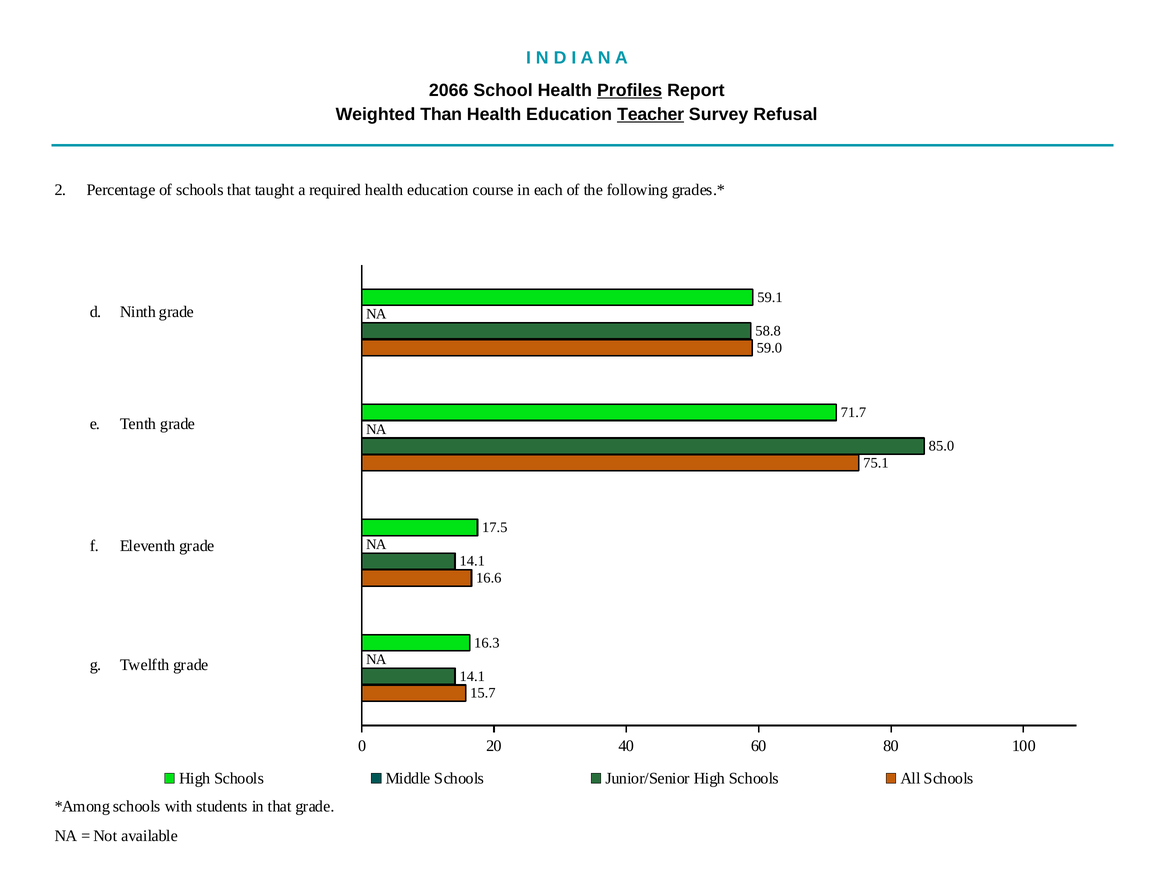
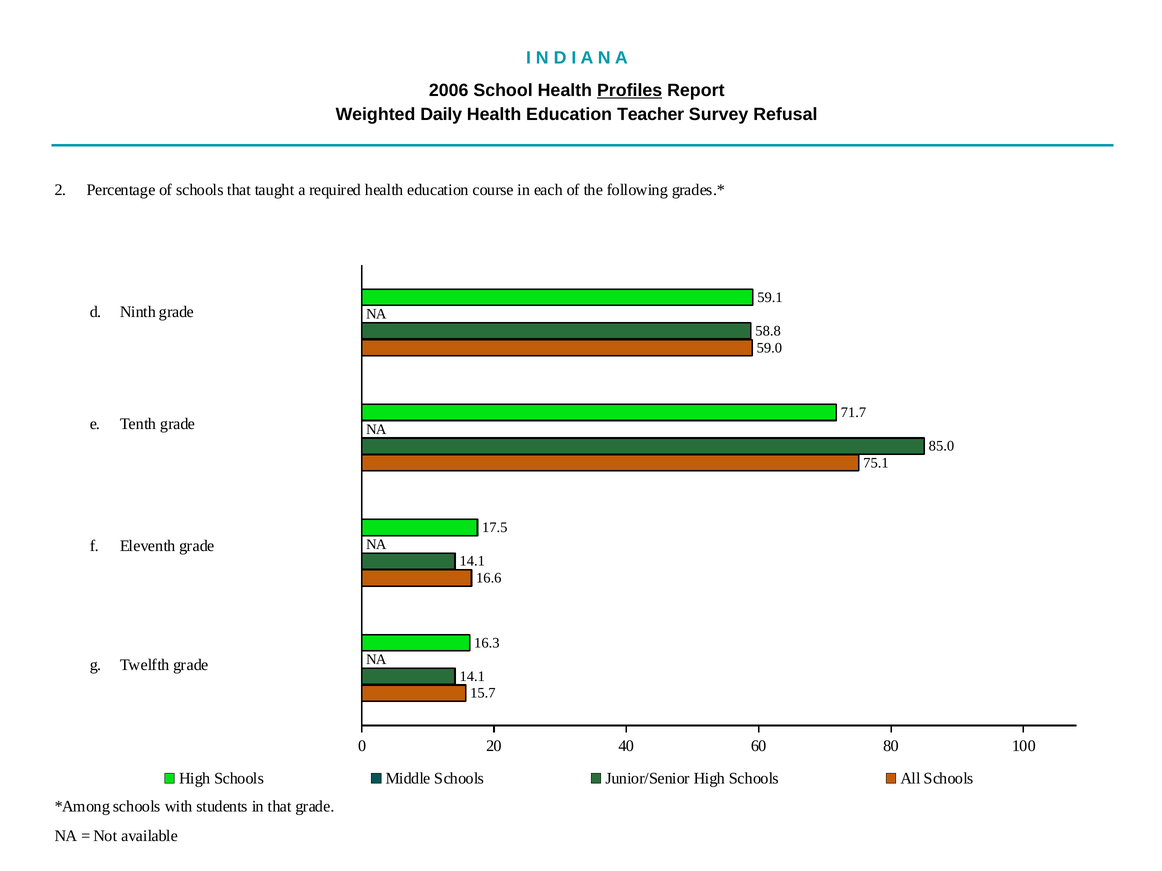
2066: 2066 -> 2006
Than: Than -> Daily
Teacher underline: present -> none
